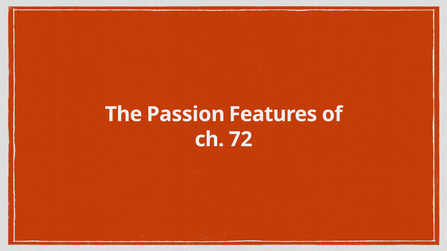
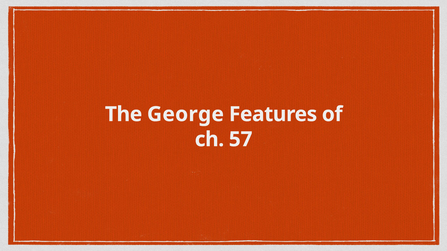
Passion: Passion -> George
72: 72 -> 57
